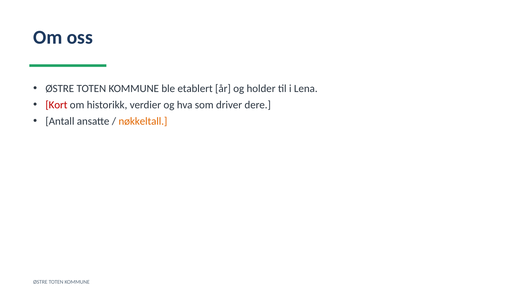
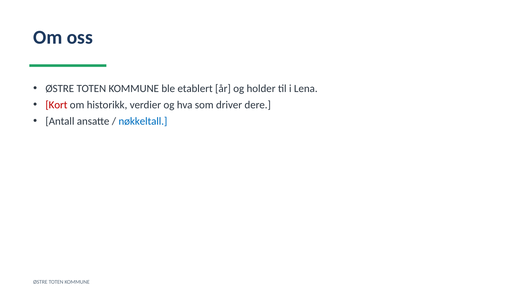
nøkkeltall colour: orange -> blue
